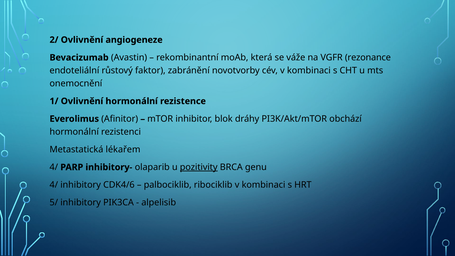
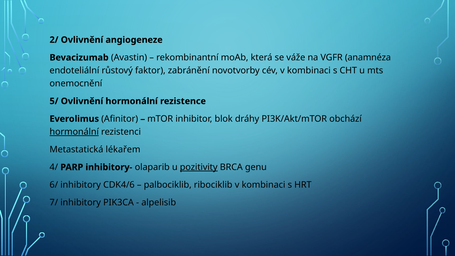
rezonance: rezonance -> anamnéza
1/: 1/ -> 5/
hormonální at (74, 132) underline: none -> present
4/ at (54, 185): 4/ -> 6/
5/: 5/ -> 7/
